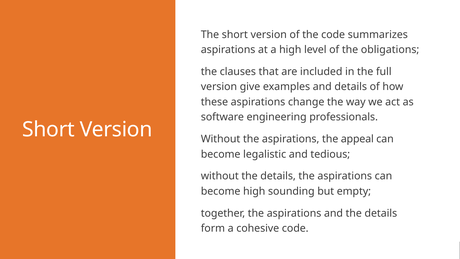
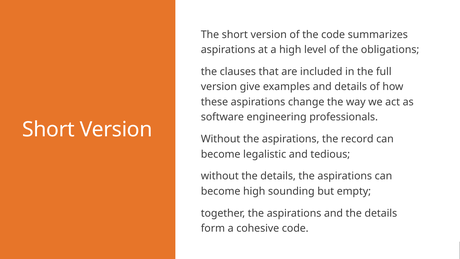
appeal: appeal -> record
